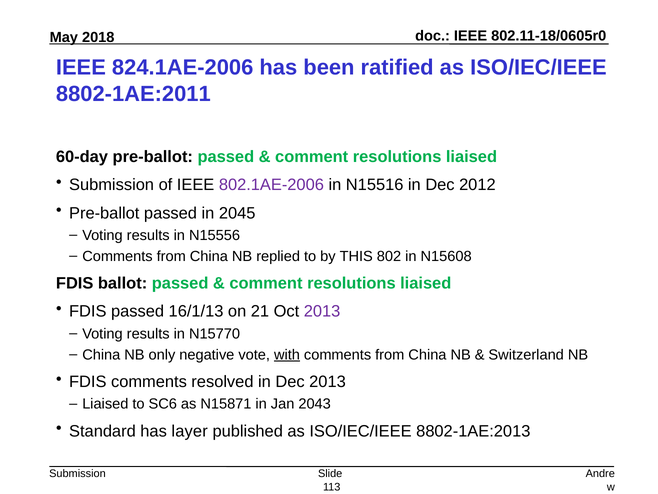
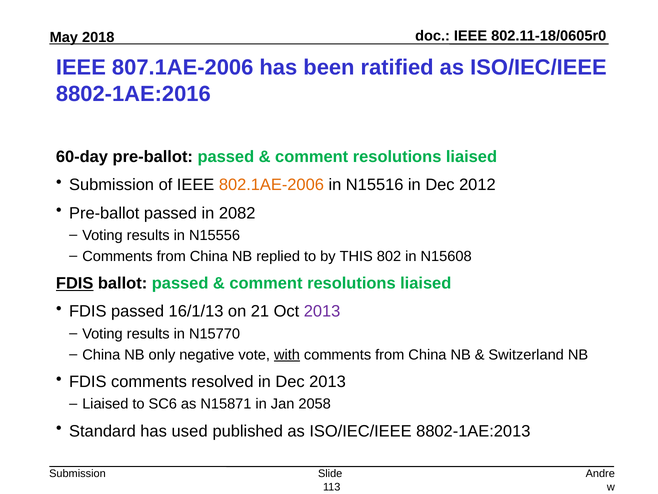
824.1AE-2006: 824.1AE-2006 -> 807.1AE-2006
8802-1AE:2011: 8802-1AE:2011 -> 8802-1AE:2016
802.1AE-2006 colour: purple -> orange
2045: 2045 -> 2082
FDIS at (75, 283) underline: none -> present
2043: 2043 -> 2058
layer: layer -> used
